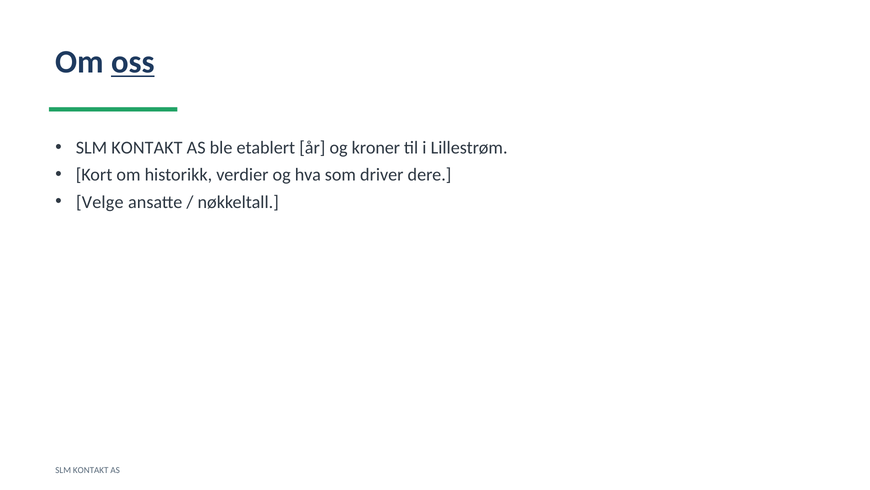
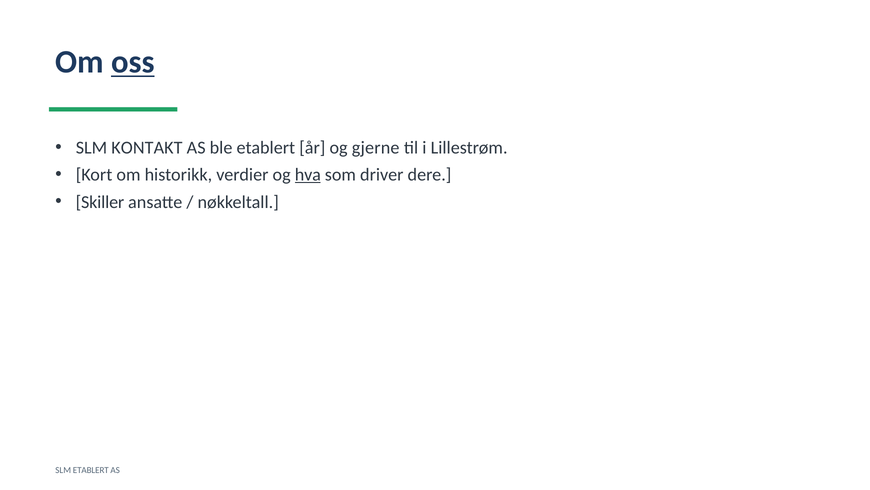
kroner: kroner -> gjerne
hva underline: none -> present
Velge: Velge -> Skiller
KONTAKT at (91, 470): KONTAKT -> ETABLERT
